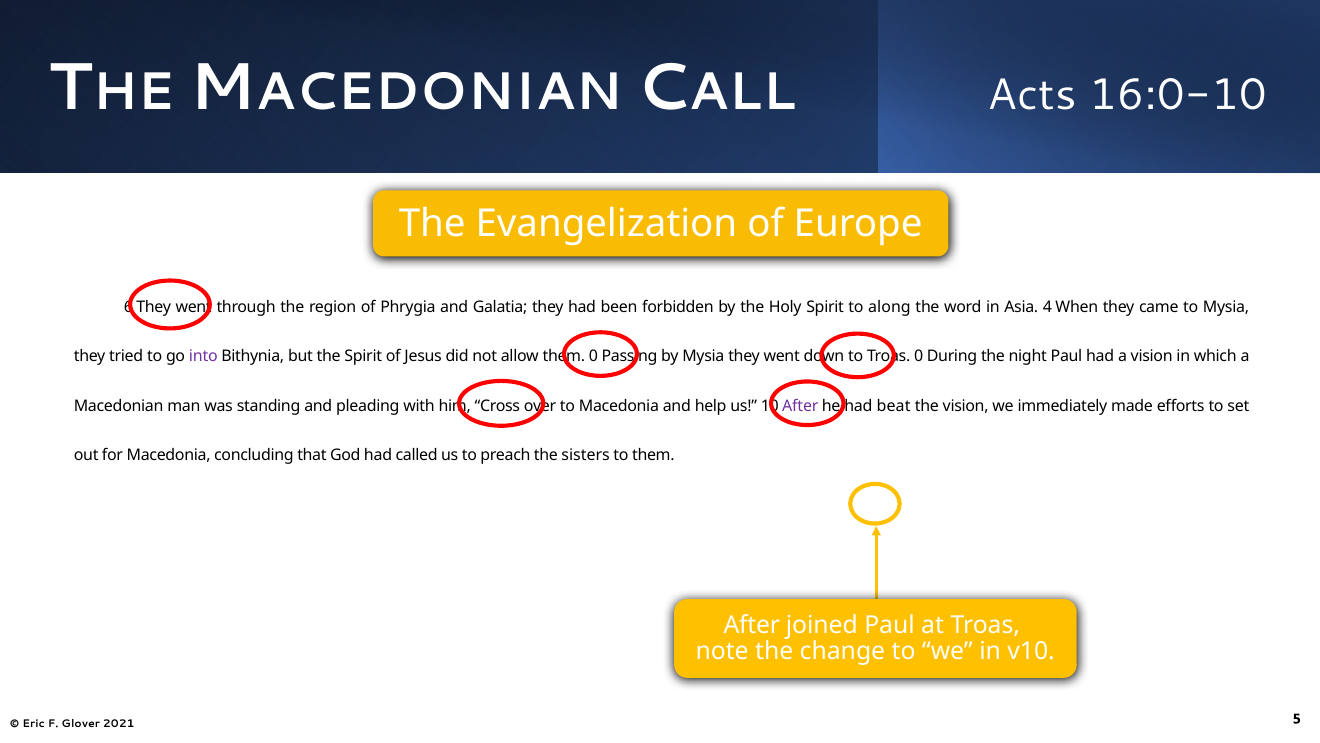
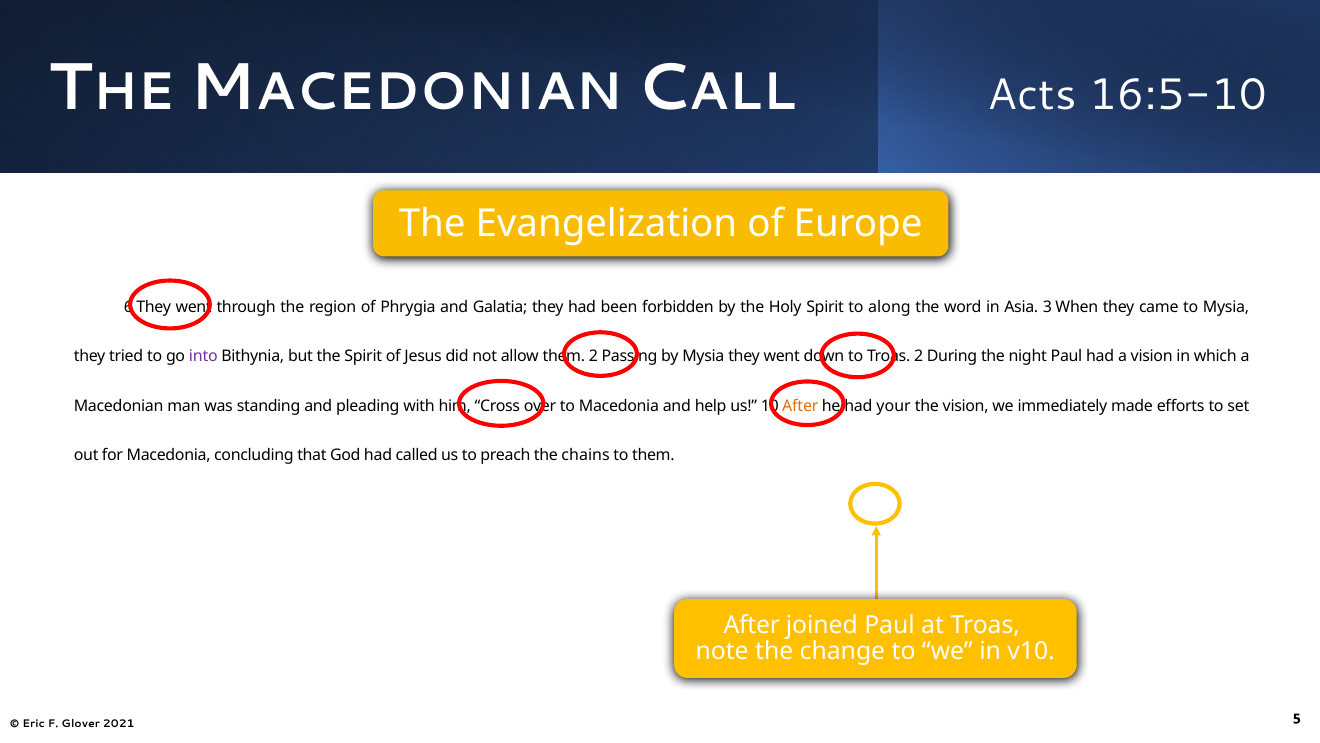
16:0-10: 16:0-10 -> 16:5-10
4: 4 -> 3
0 at (593, 356): 0 -> 2
0 at (919, 356): 0 -> 2
After at (800, 406) colour: purple -> orange
beat: beat -> your
sisters: sisters -> chains
